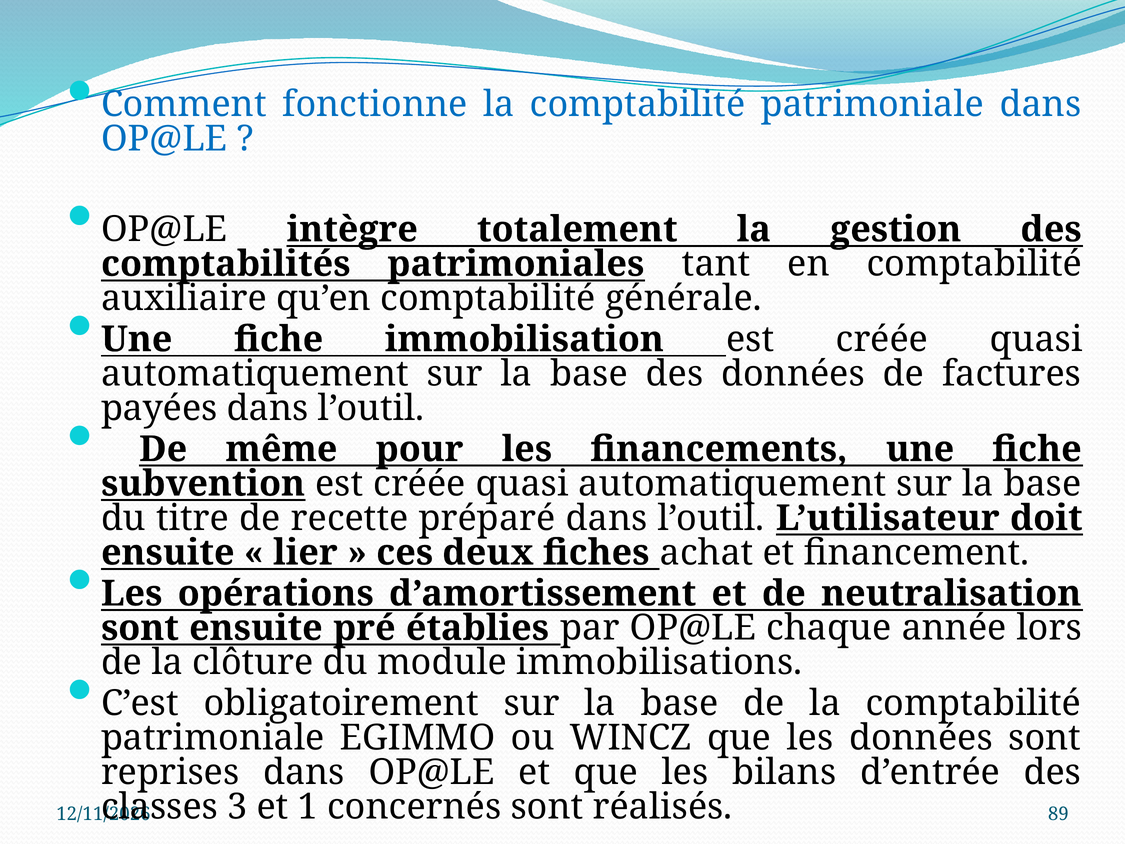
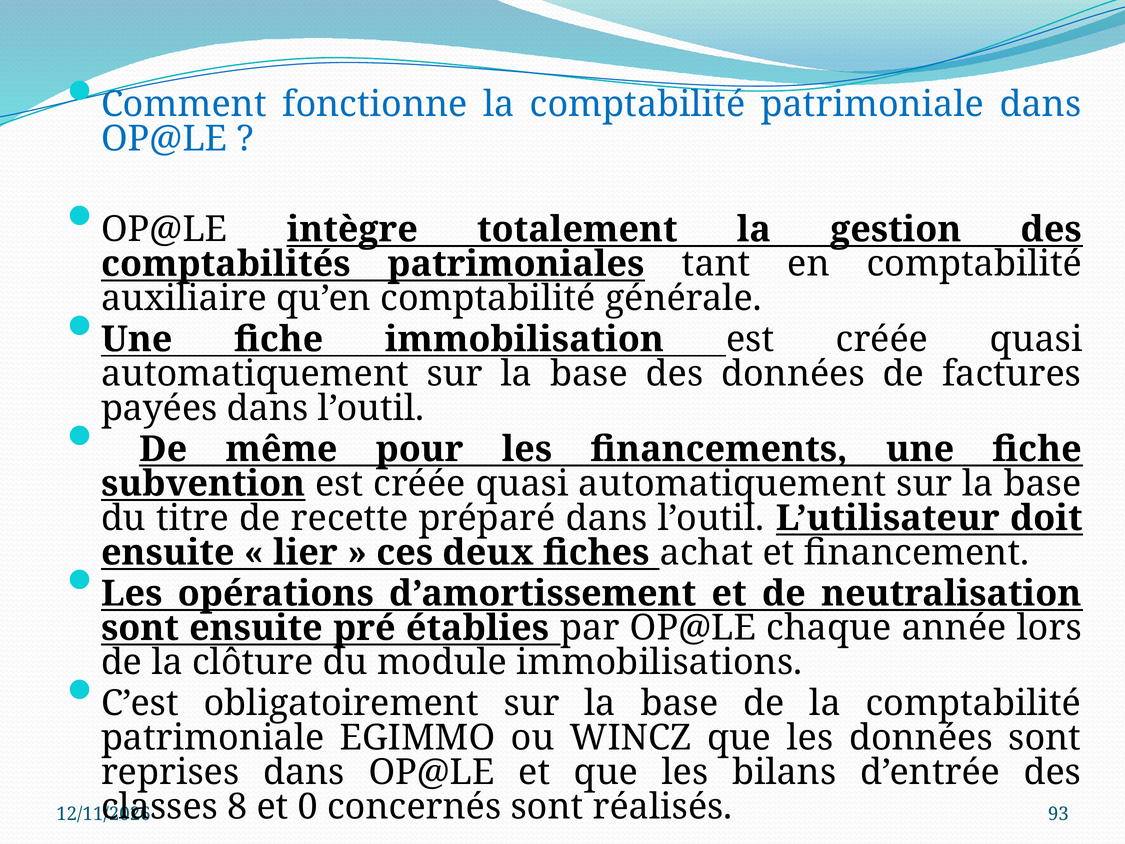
3: 3 -> 8
1: 1 -> 0
89: 89 -> 93
